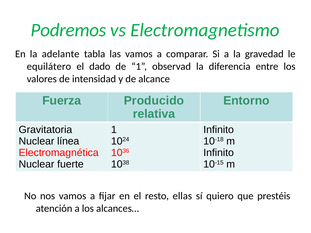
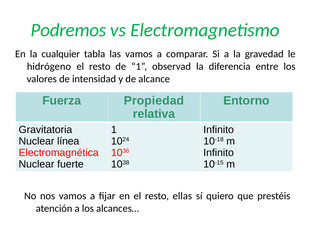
adelante: adelante -> cualquier
equilátero: equilátero -> hidrógeno
dado at (100, 67): dado -> resto
Producido: Producido -> Propiedad
